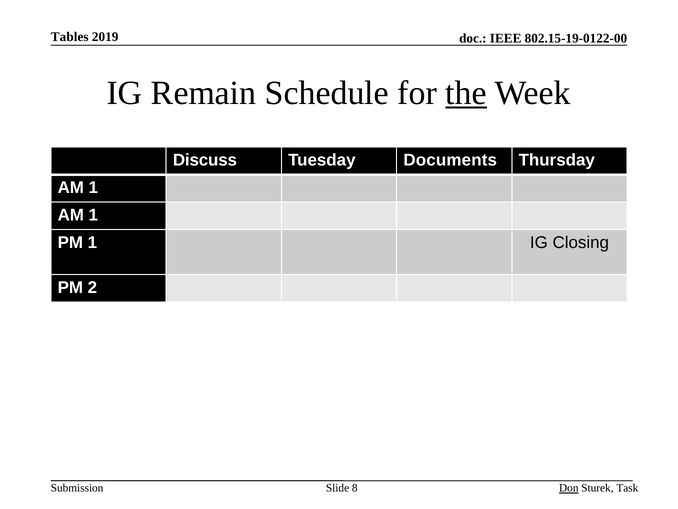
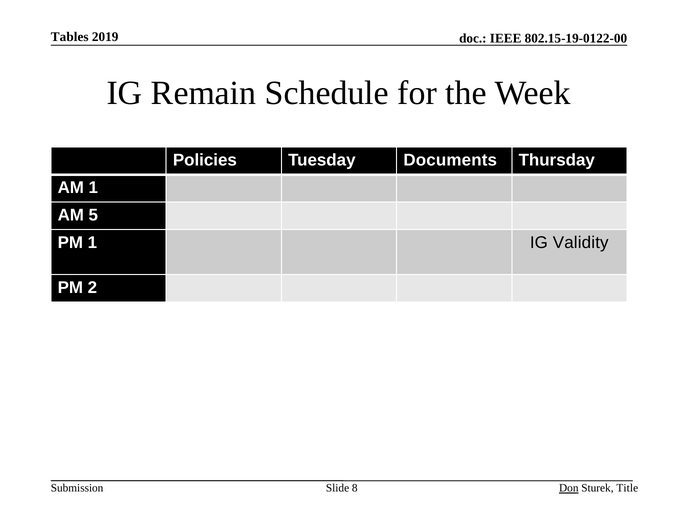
the underline: present -> none
Discuss: Discuss -> Policies
1 at (93, 215): 1 -> 5
Closing: Closing -> Validity
Task: Task -> Title
